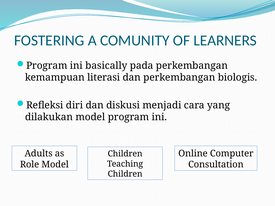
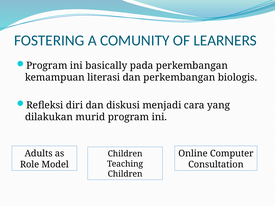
dilakukan model: model -> murid
